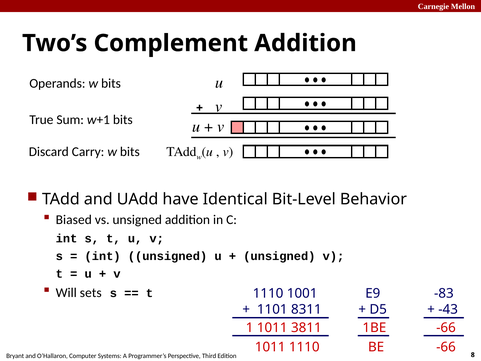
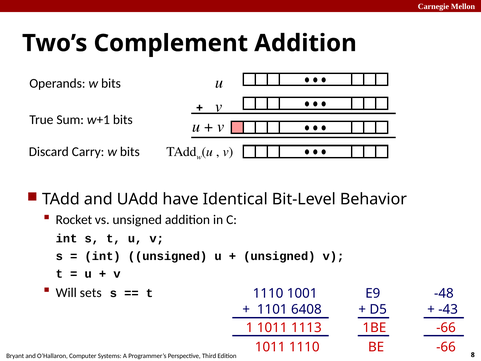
Biased: Biased -> Rocket
-83: -83 -> -48
8311: 8311 -> 6408
3811: 3811 -> 1113
